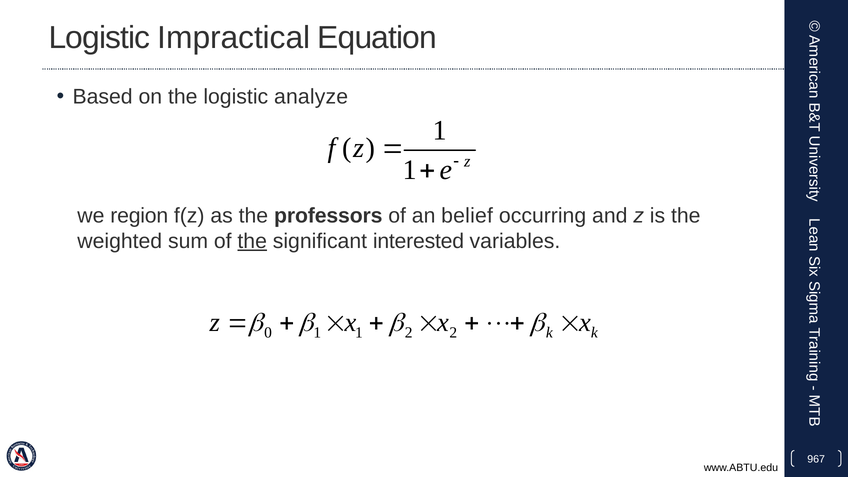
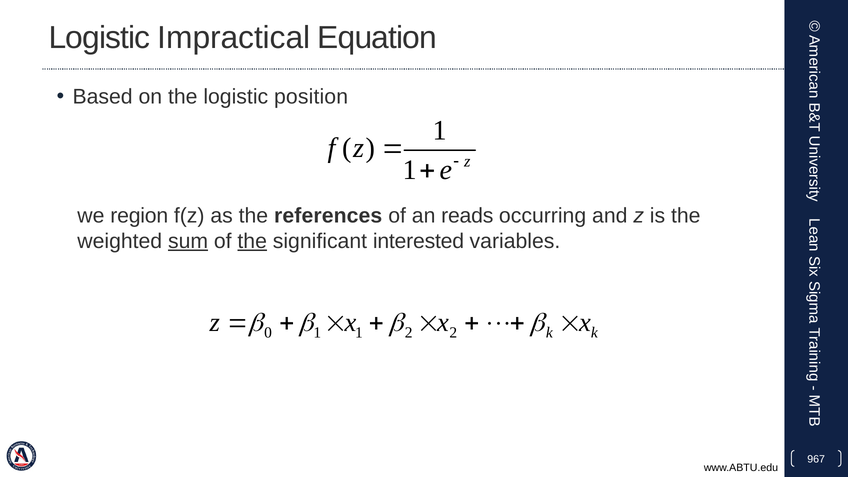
analyze: analyze -> position
professors: professors -> references
belief: belief -> reads
sum underline: none -> present
